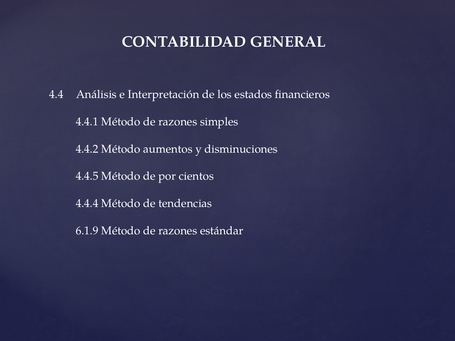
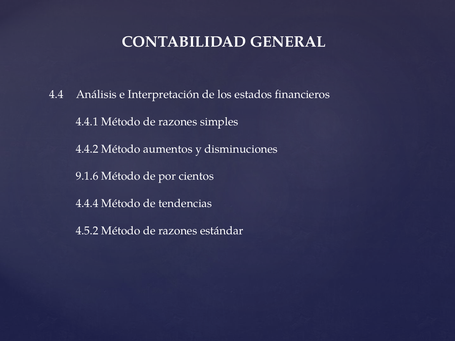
4.4.5: 4.4.5 -> 9.1.6
6.1.9: 6.1.9 -> 4.5.2
